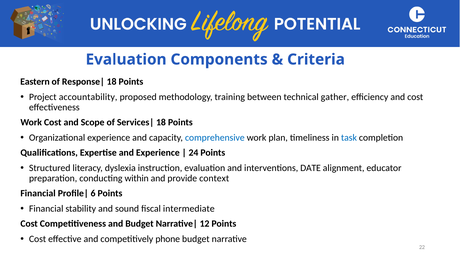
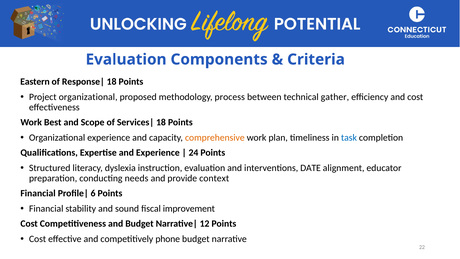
Project accountability: accountability -> organizational
training: training -> process
Work Cost: Cost -> Best
comprehensive colour: blue -> orange
within: within -> needs
intermediate: intermediate -> improvement
